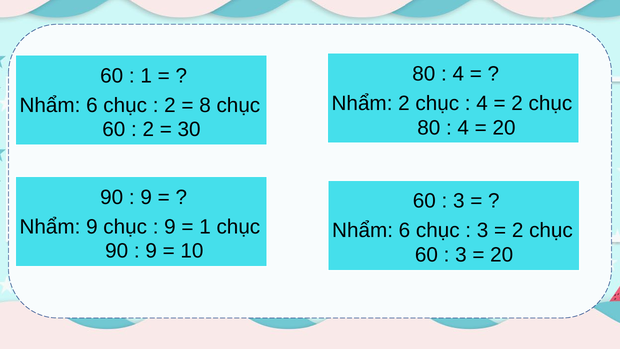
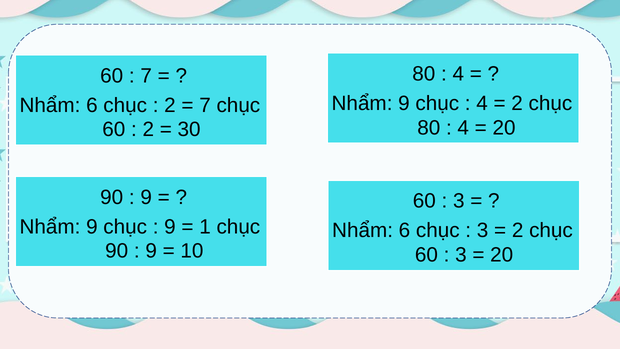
1 at (146, 76): 1 -> 7
2 at (404, 103): 2 -> 9
8 at (205, 105): 8 -> 7
